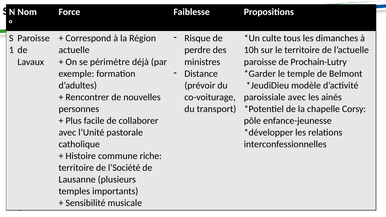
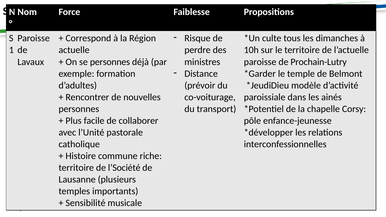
se périmètre: périmètre -> personnes
paroissiale avec: avec -> dans
